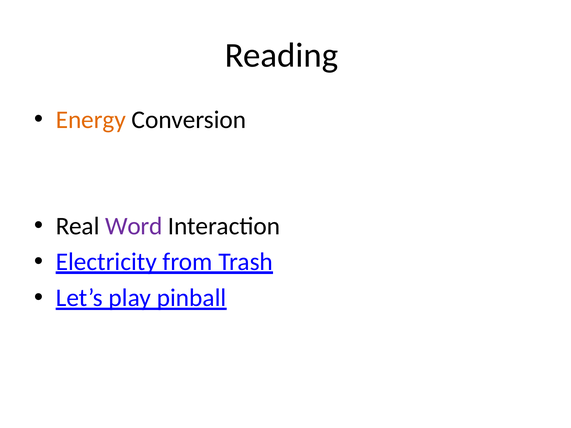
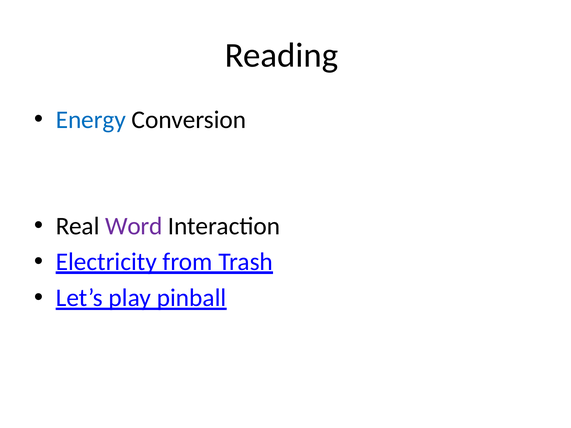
Energy colour: orange -> blue
